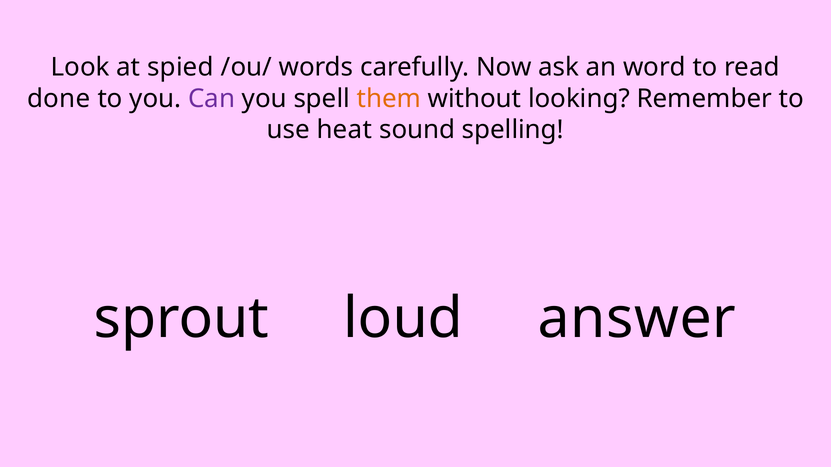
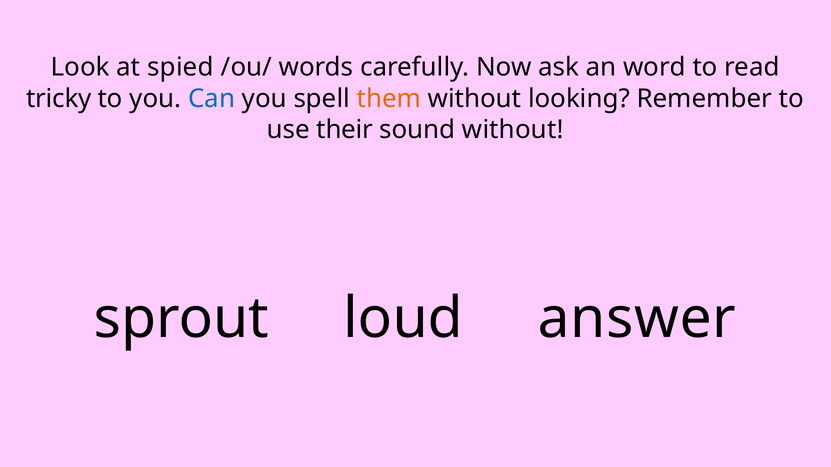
done: done -> tricky
Can colour: purple -> blue
heat: heat -> their
sound spelling: spelling -> without
